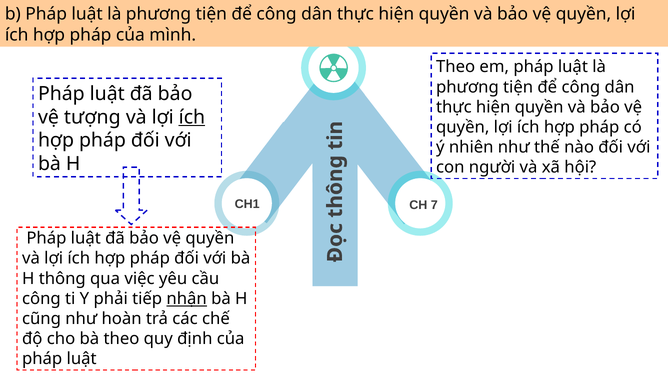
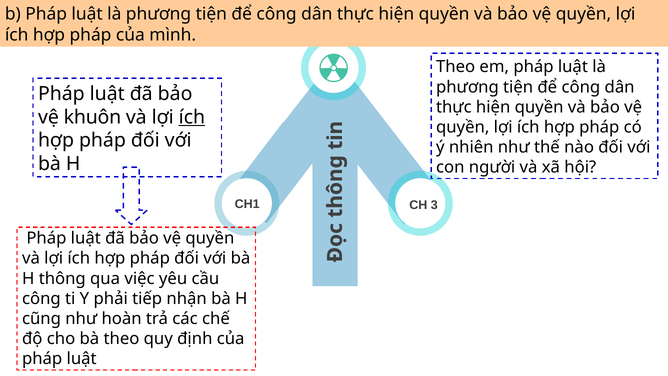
tượng: tượng -> khuôn
7: 7 -> 3
nhận underline: present -> none
